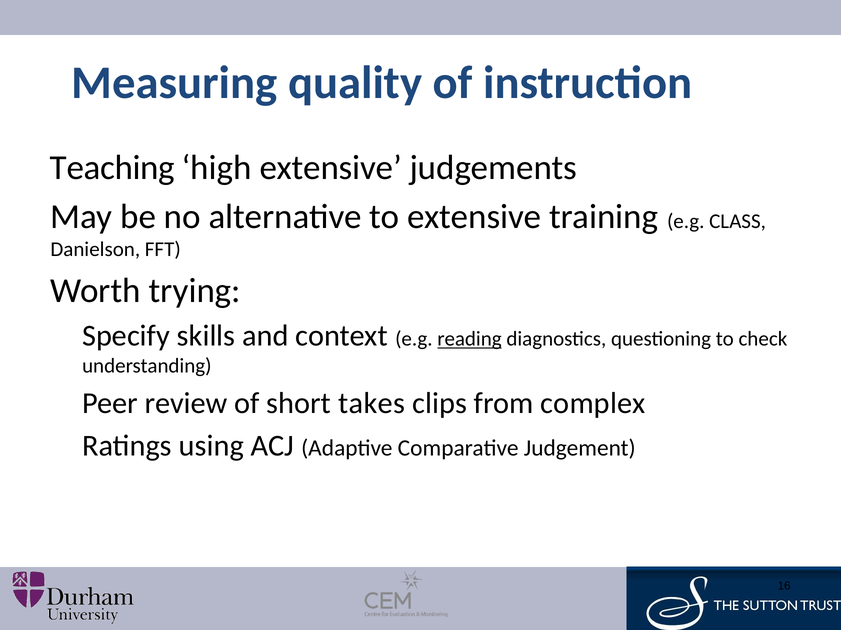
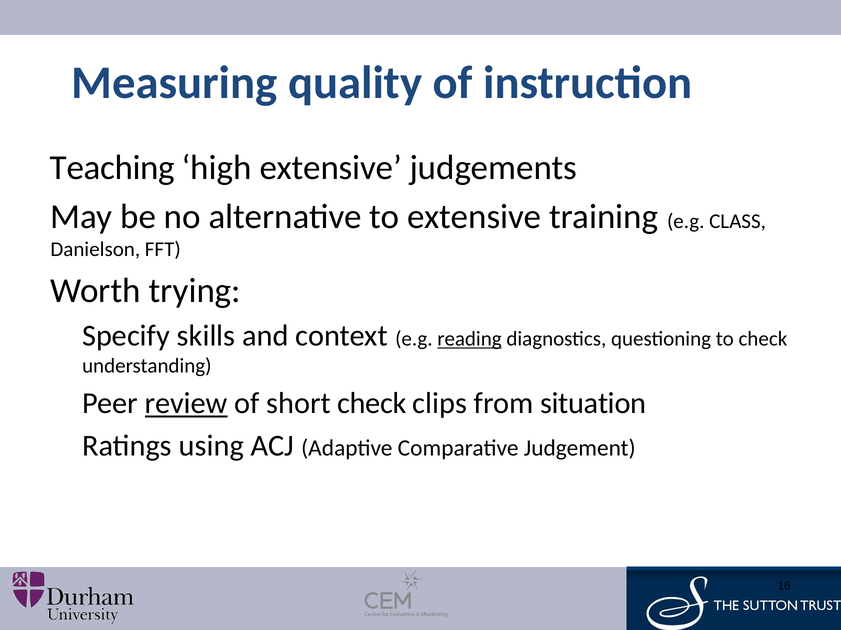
review underline: none -> present
short takes: takes -> check
complex: complex -> situation
